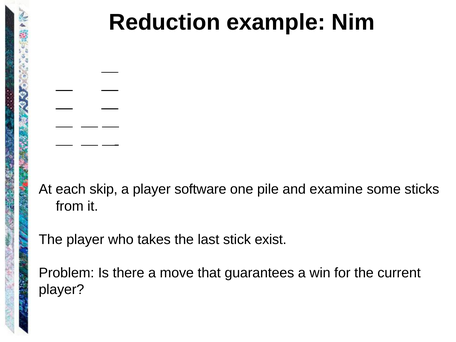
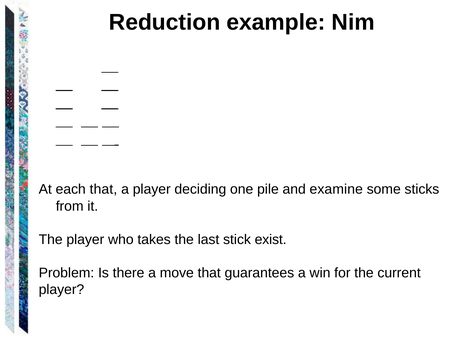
each skip: skip -> that
software: software -> deciding
